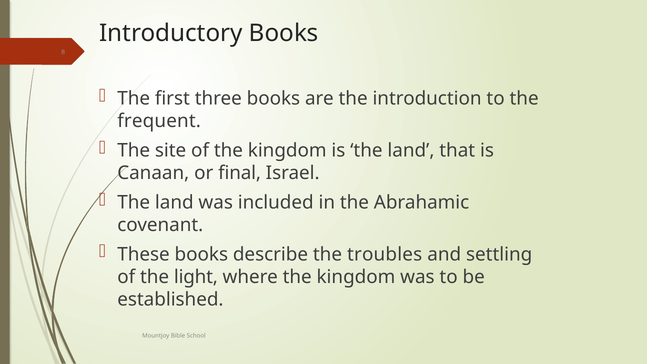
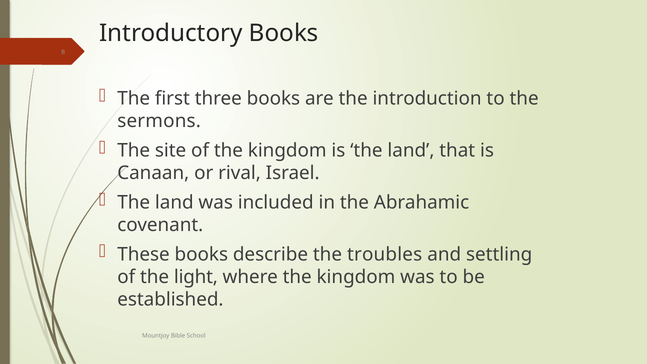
frequent: frequent -> sermons
final: final -> rival
